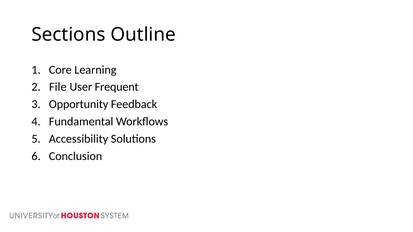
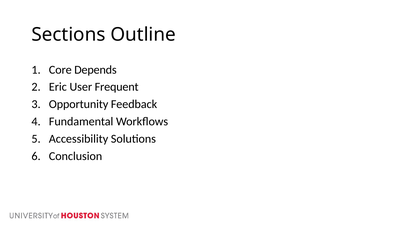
Learning: Learning -> Depends
File: File -> Eric
